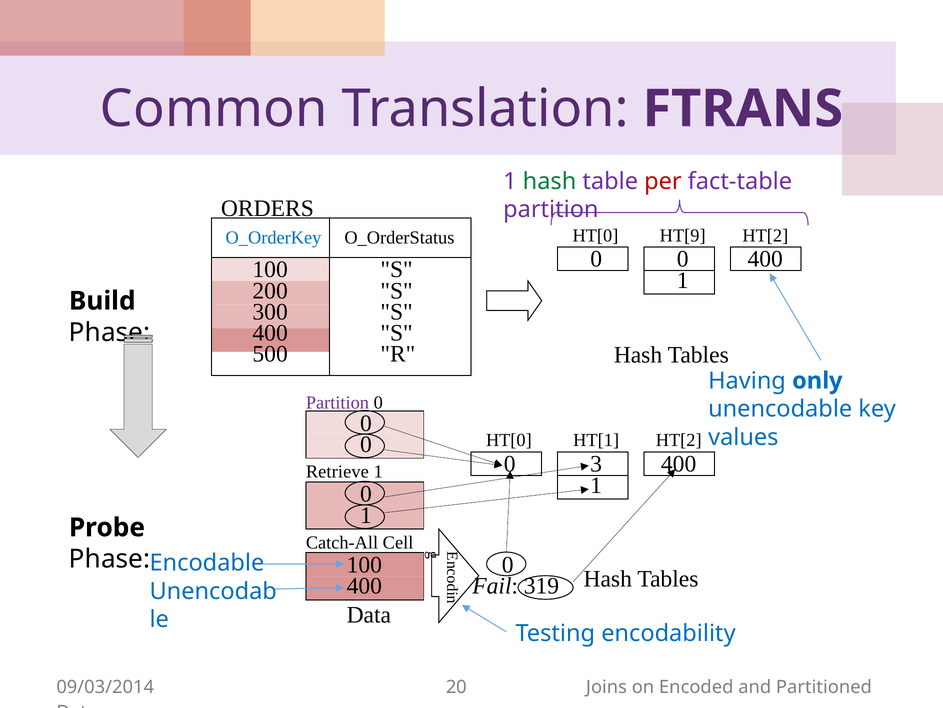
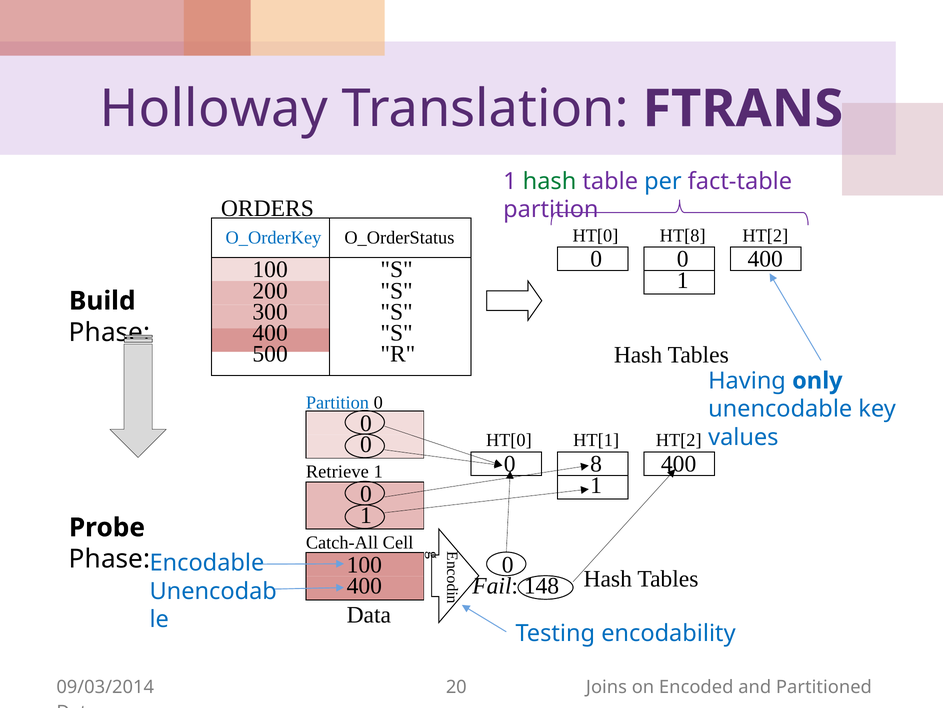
Common: Common -> Holloway
per colour: red -> blue
HT[9: HT[9 -> HT[8
Partition at (337, 402) colour: purple -> blue
3: 3 -> 8
319: 319 -> 148
